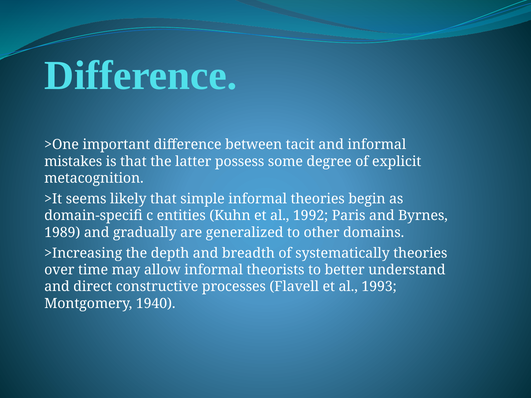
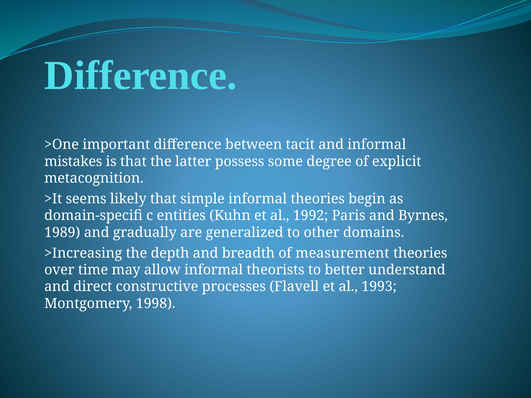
systematically: systematically -> measurement
1940: 1940 -> 1998
